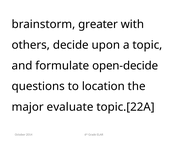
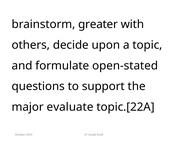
open-decide: open-decide -> open-stated
location: location -> support
